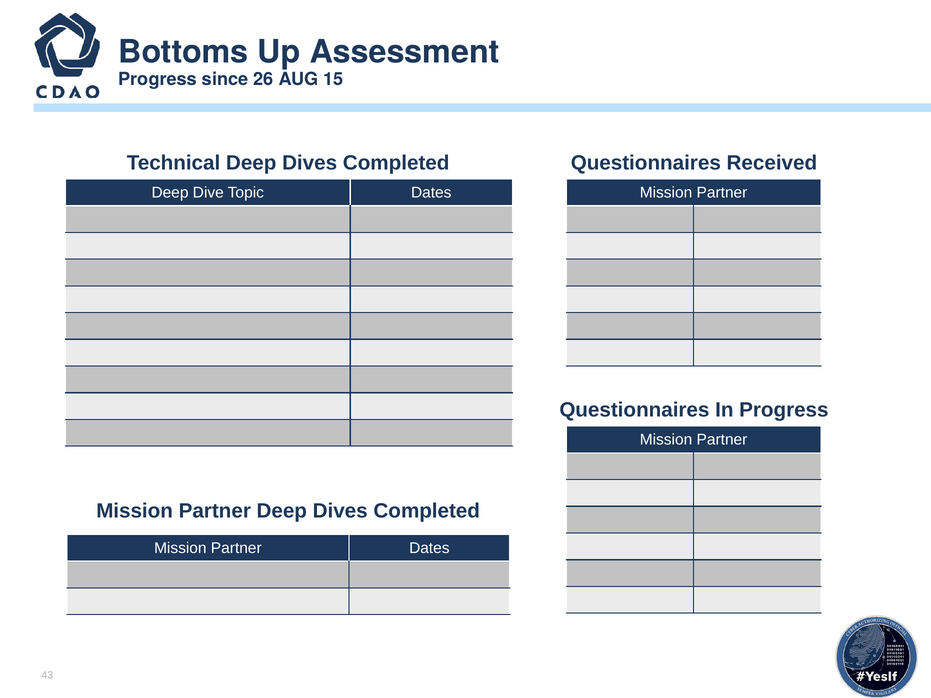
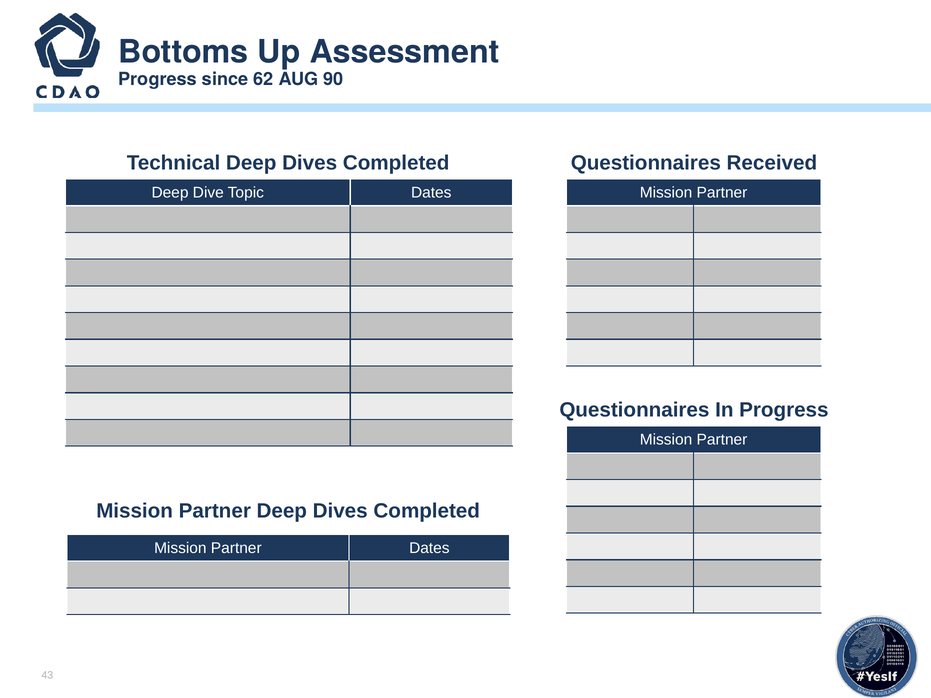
26: 26 -> 62
15: 15 -> 90
